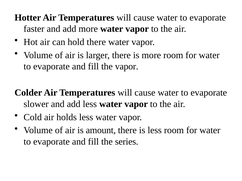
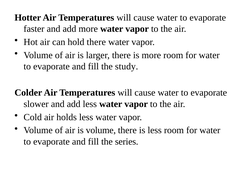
the vapor: vapor -> study
is amount: amount -> volume
